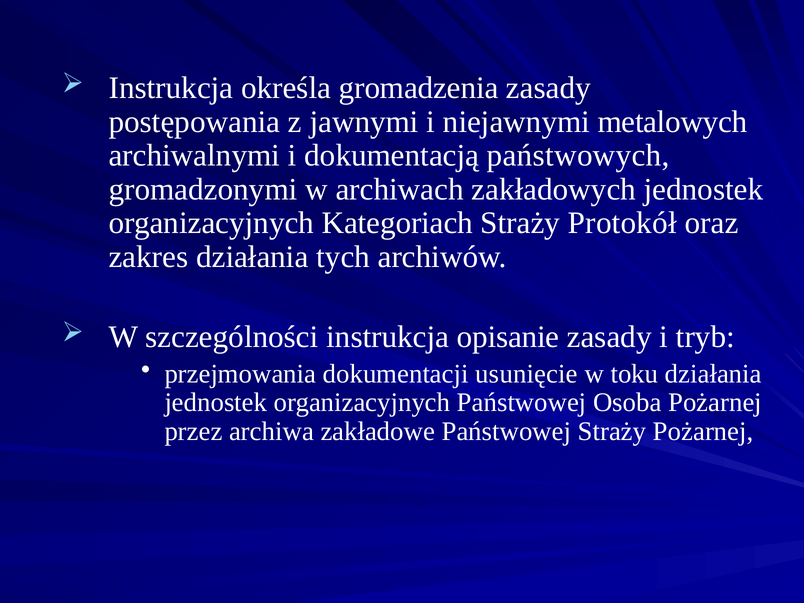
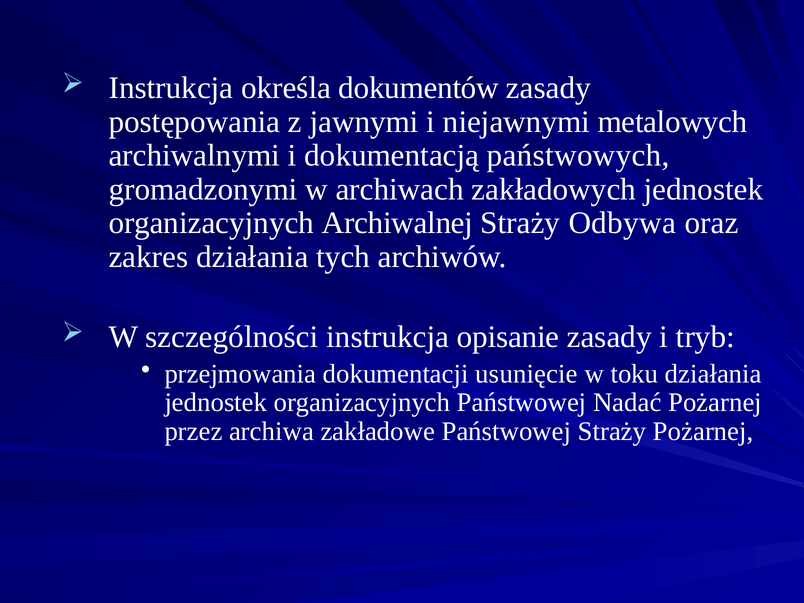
gromadzenia: gromadzenia -> dokumentów
Kategoriach: Kategoriach -> Archiwalnej
Protokół: Protokół -> Odbywa
Osoba: Osoba -> Nadać
